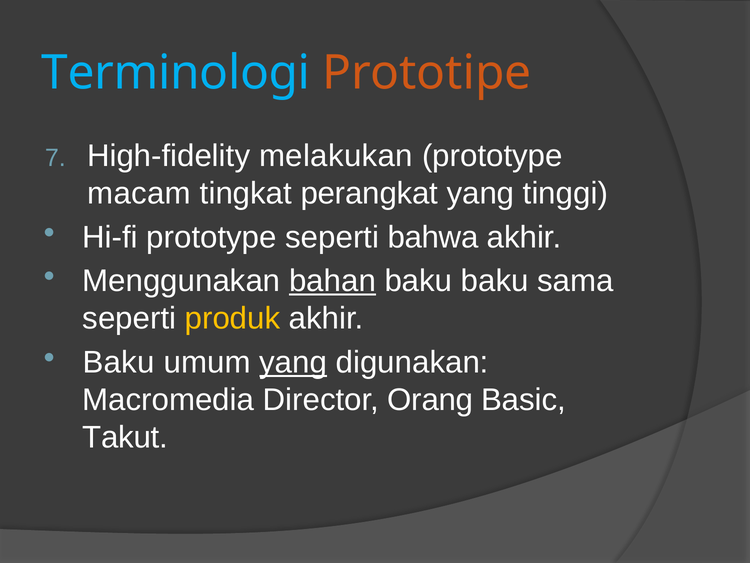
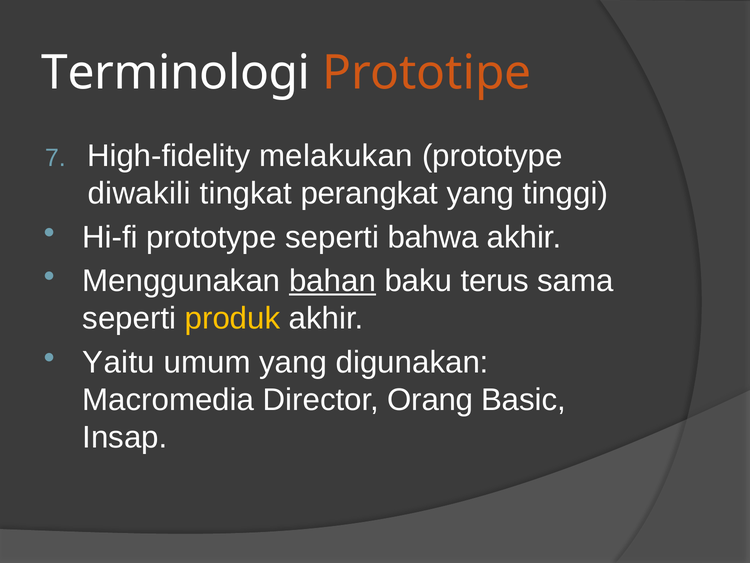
Terminologi colour: light blue -> white
macam: macam -> diwakili
baku baku: baku -> terus
Baku at (119, 362): Baku -> Yaitu
yang at (293, 362) underline: present -> none
Takut: Takut -> Insap
